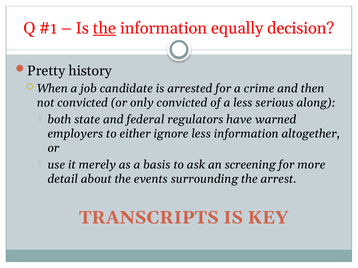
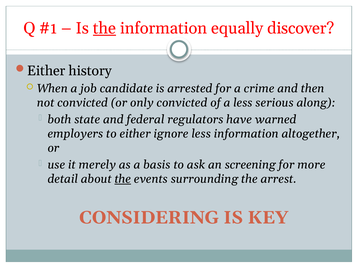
decision: decision -> discover
Pretty at (46, 71): Pretty -> Either
the at (123, 179) underline: none -> present
TRANSCRIPTS: TRANSCRIPTS -> CONSIDERING
